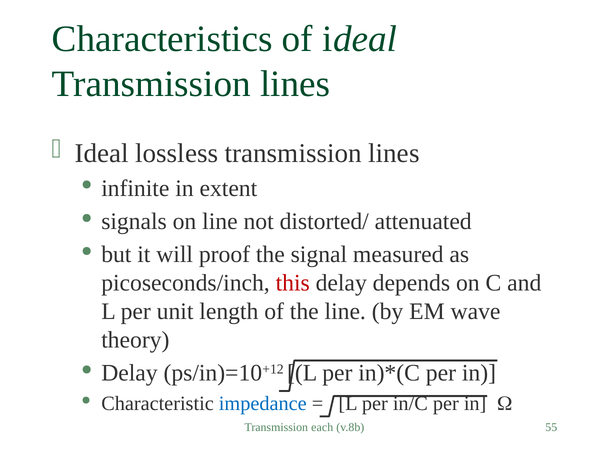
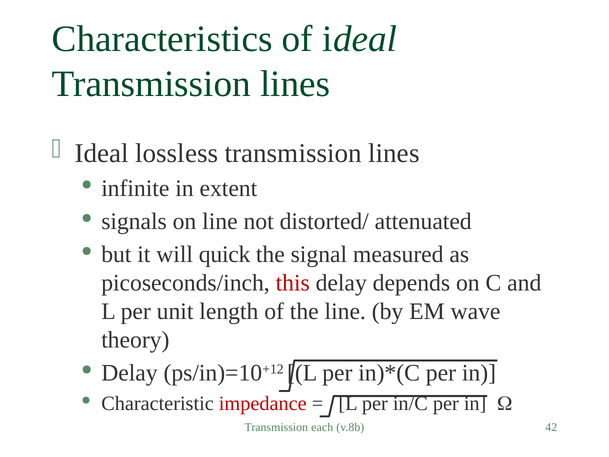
proof: proof -> quick
impedance colour: blue -> red
55: 55 -> 42
